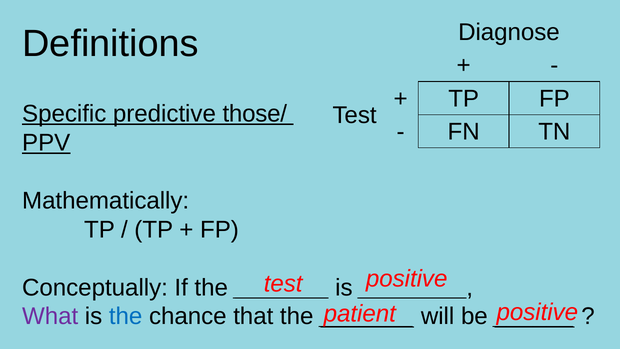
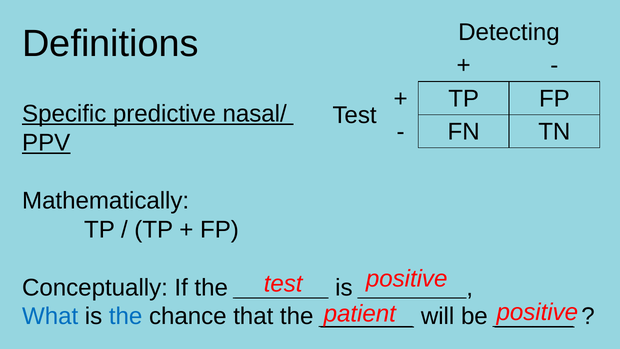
Diagnose: Diagnose -> Detecting
those/: those/ -> nasal/
What colour: purple -> blue
